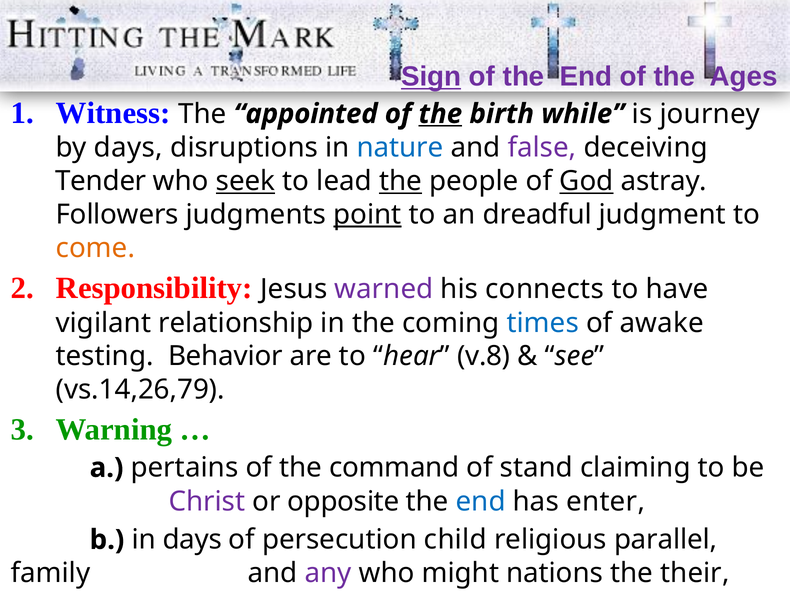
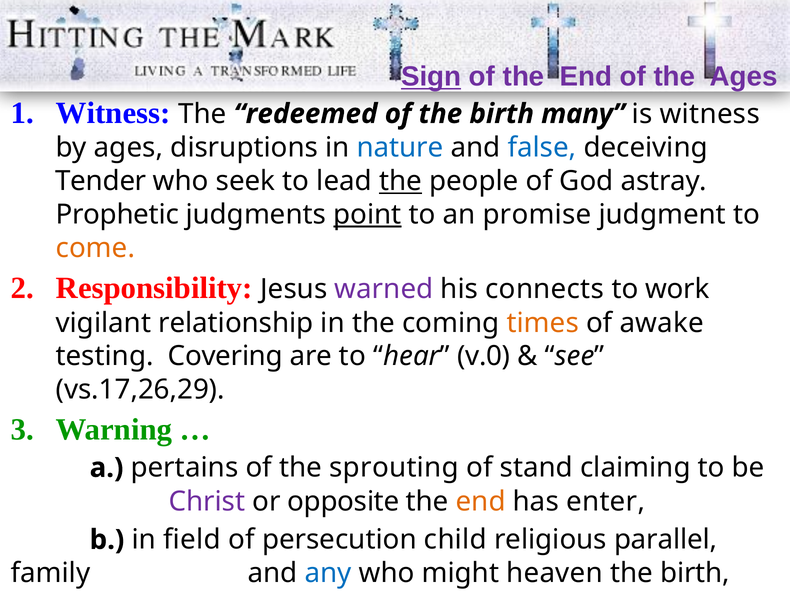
appointed: appointed -> redeemed
the at (440, 114) underline: present -> none
while: while -> many
is journey: journey -> witness
by days: days -> ages
false colour: purple -> blue
seek underline: present -> none
God underline: present -> none
Followers: Followers -> Prophetic
dreadful: dreadful -> promise
have: have -> work
times colour: blue -> orange
Behavior: Behavior -> Covering
v.8: v.8 -> v.0
vs.14,26,79: vs.14,26,79 -> vs.17,26,29
command: command -> sprouting
end at (481, 501) colour: blue -> orange
in days: days -> field
any colour: purple -> blue
nations: nations -> heaven
their at (695, 573): their -> birth
